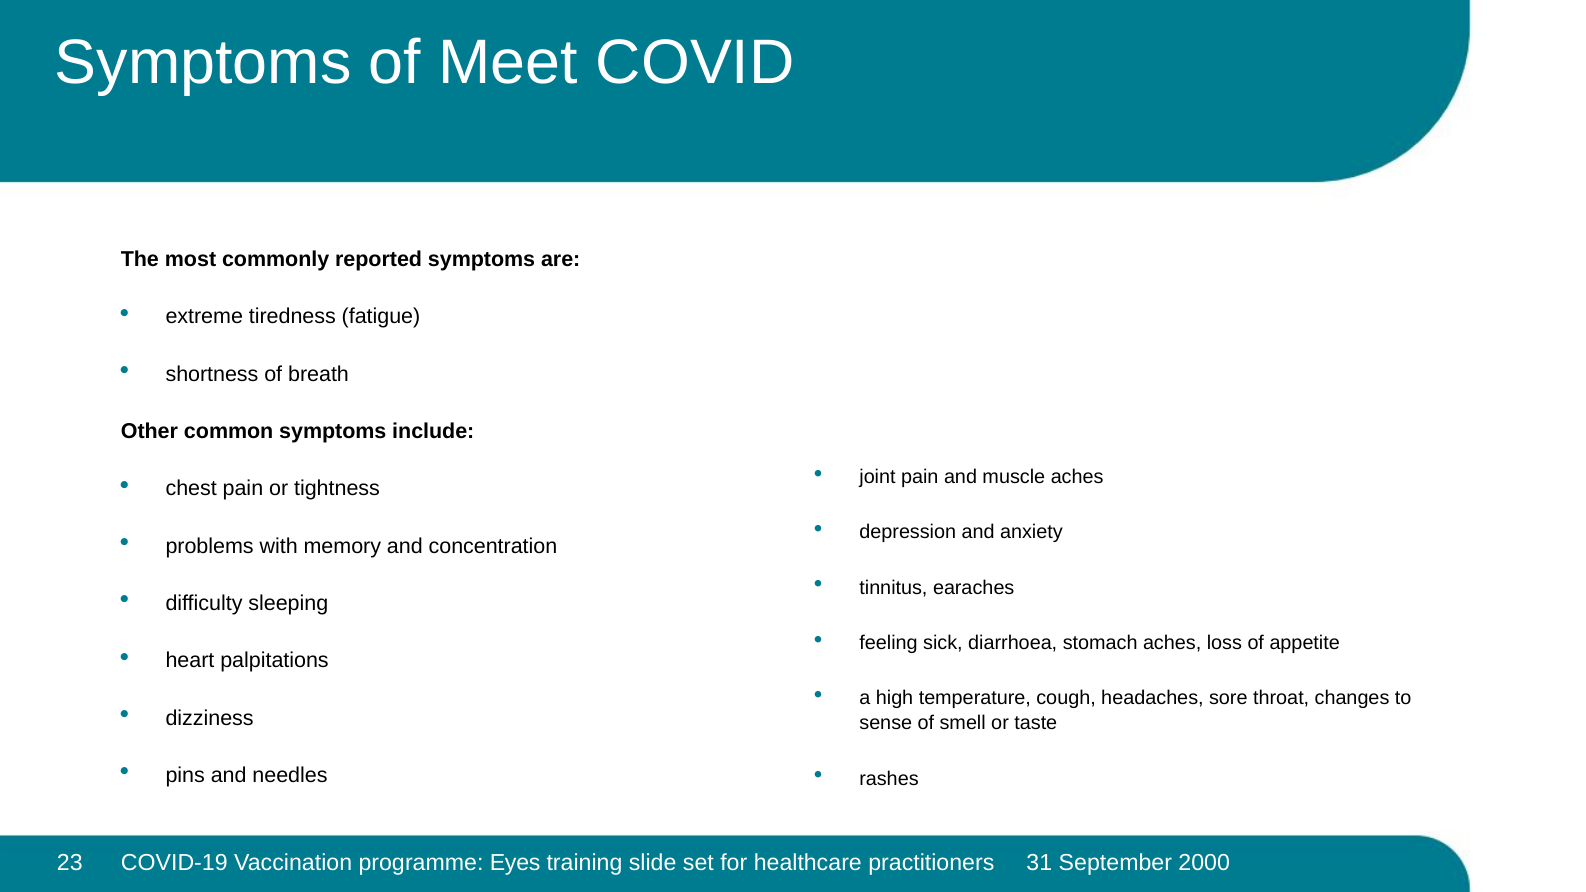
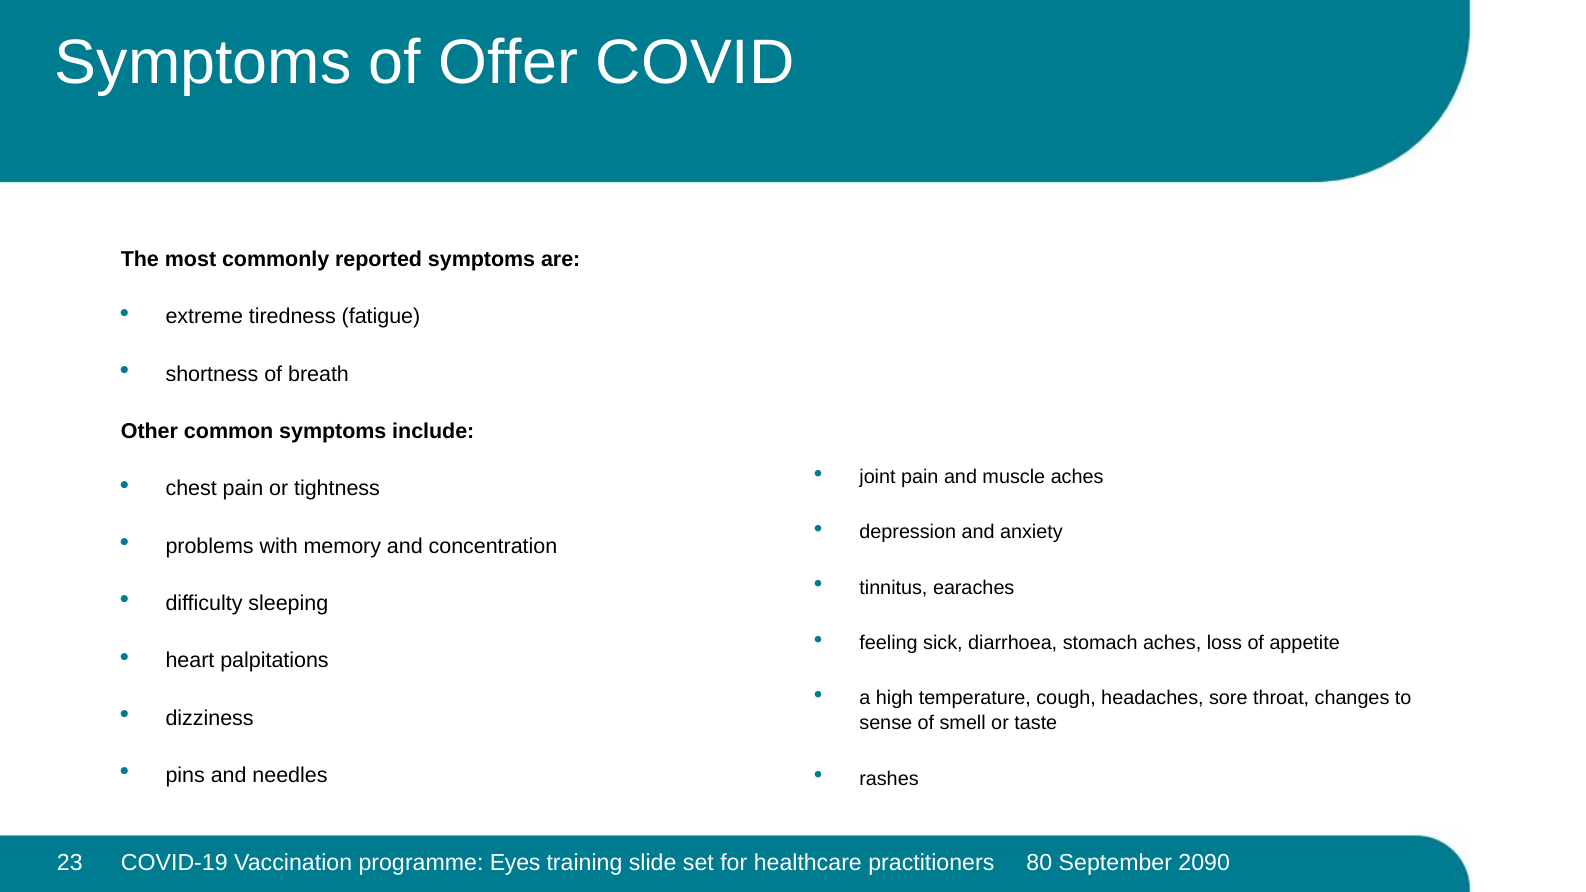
Meet: Meet -> Offer
31: 31 -> 80
2000: 2000 -> 2090
